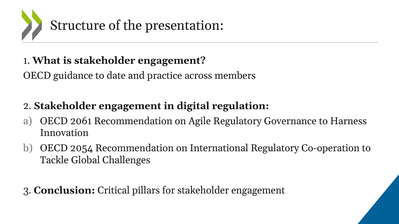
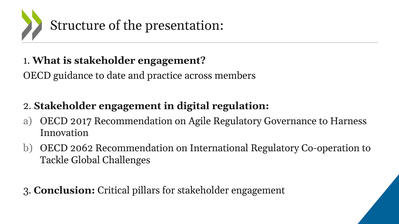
2061: 2061 -> 2017
2054: 2054 -> 2062
